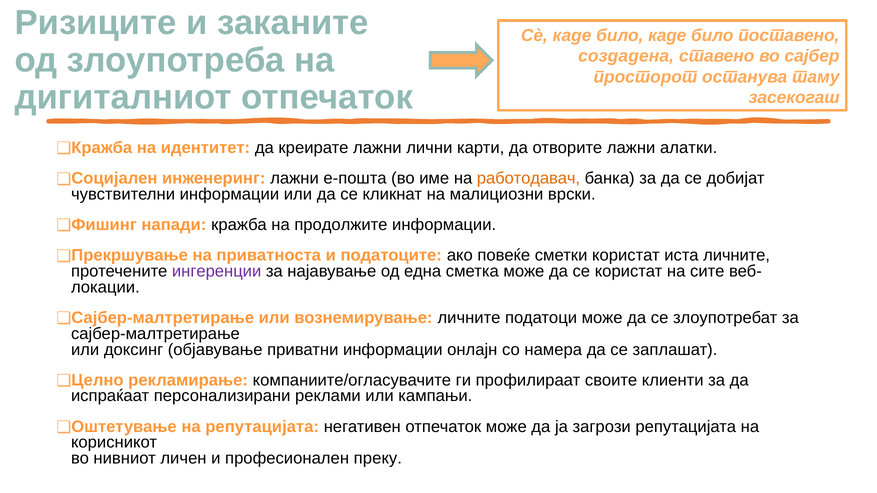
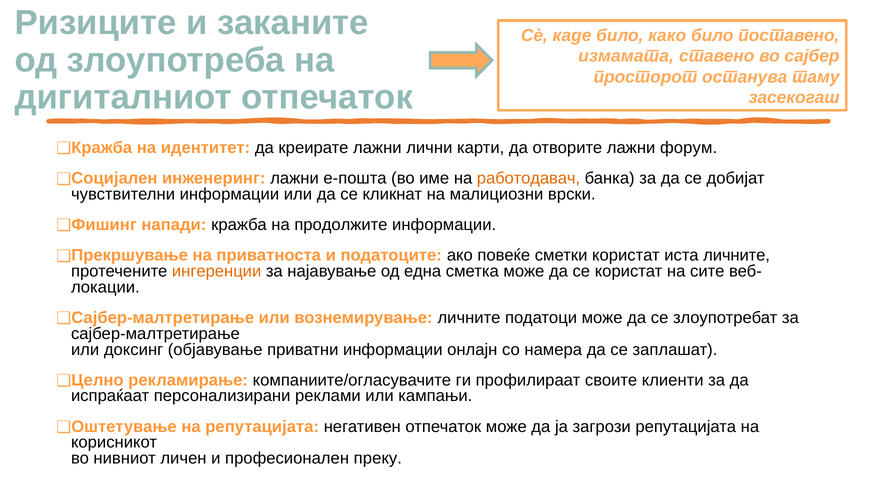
било каде: каде -> како
создадена: создадена -> измамата
алатки: алатки -> форум
ингеренции colour: purple -> orange
